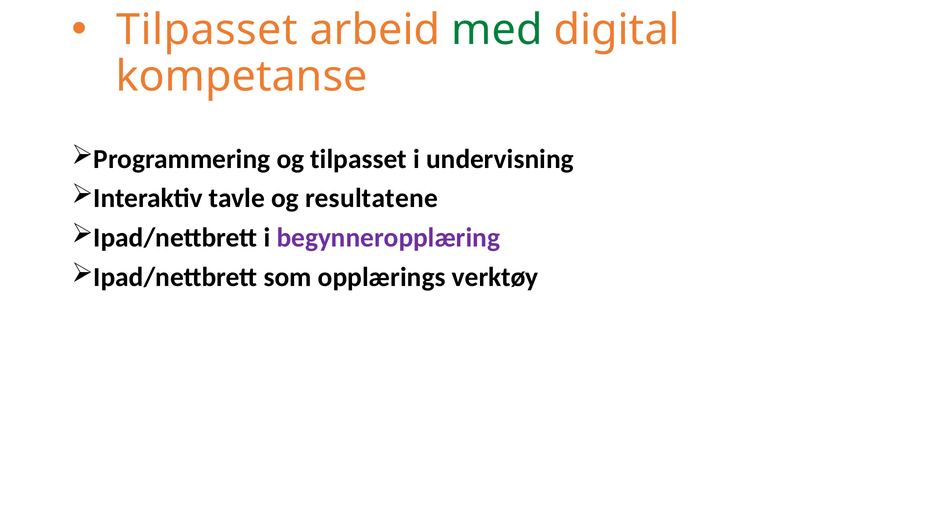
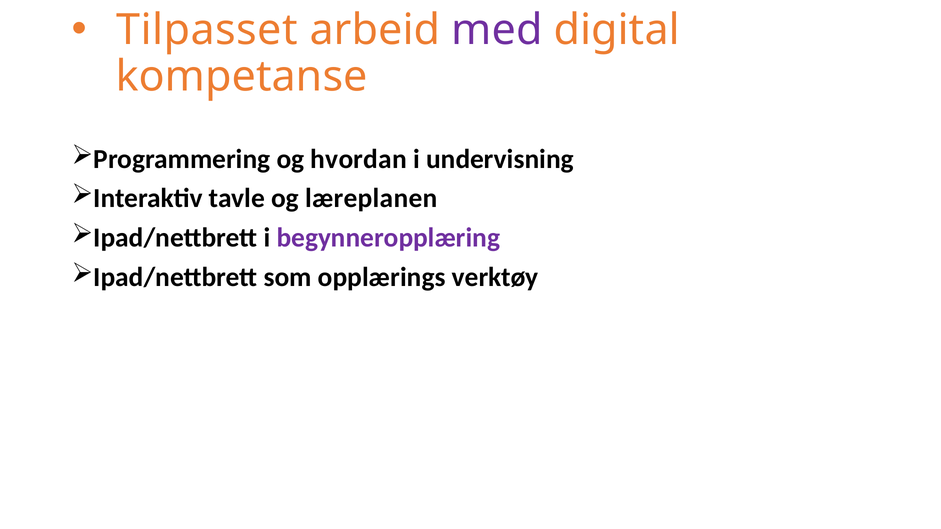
med colour: green -> purple
og tilpasset: tilpasset -> hvordan
resultatene: resultatene -> læreplanen
